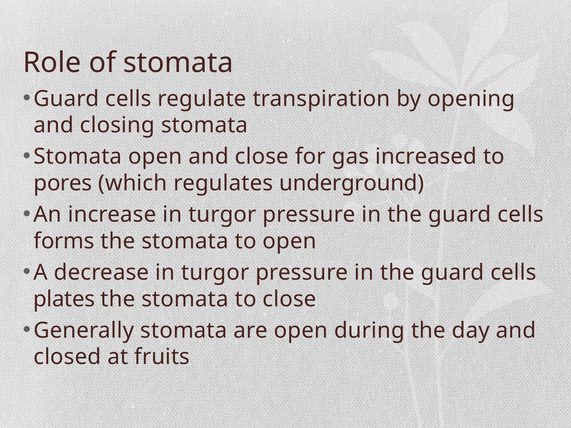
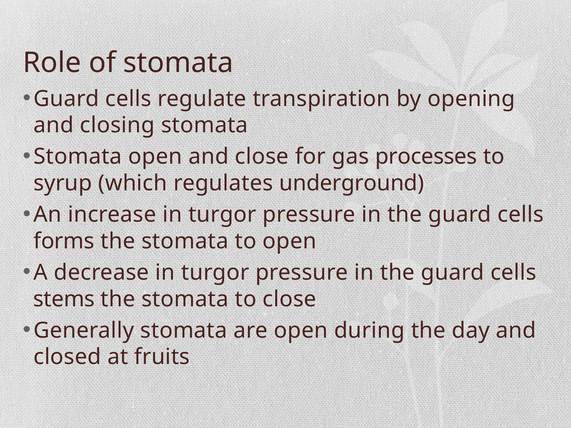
increased: increased -> processes
pores: pores -> syrup
plates: plates -> stems
